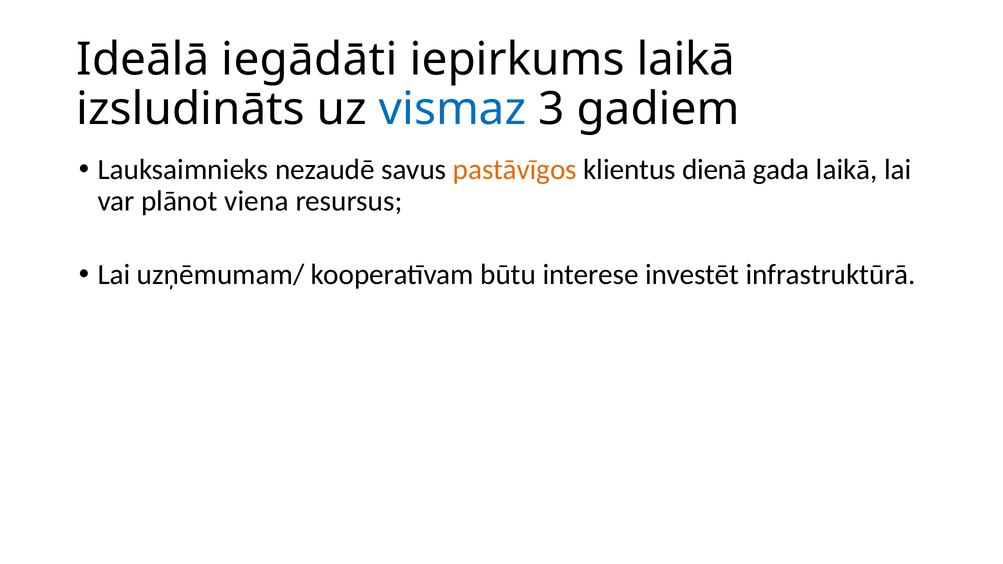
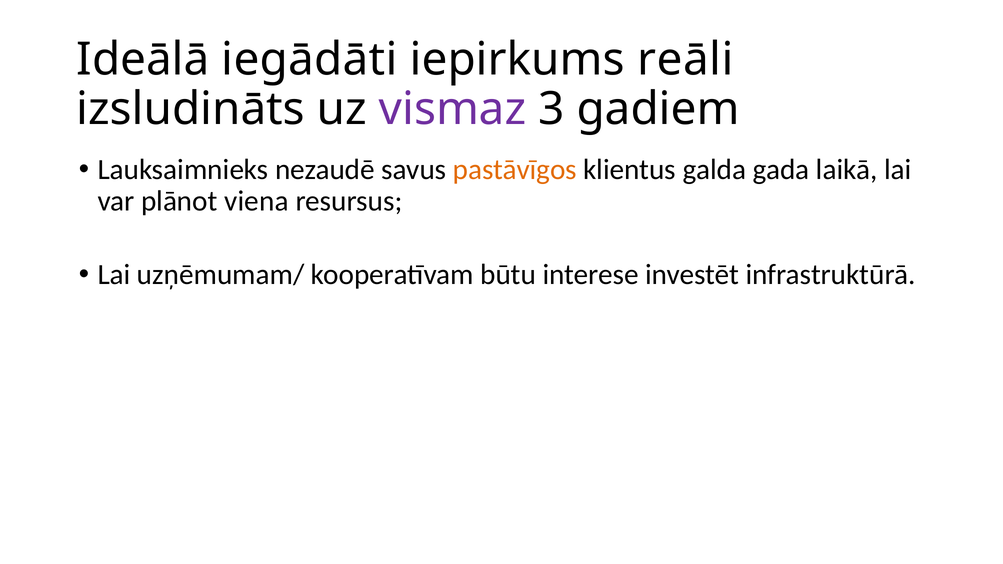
iepirkums laikā: laikā -> reāli
vismaz colour: blue -> purple
dienā: dienā -> galda
